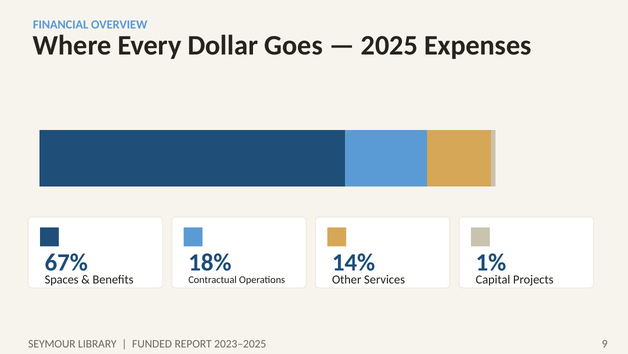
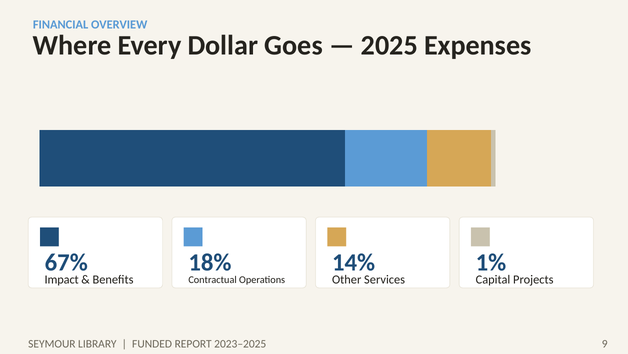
Spaces: Spaces -> Impact
